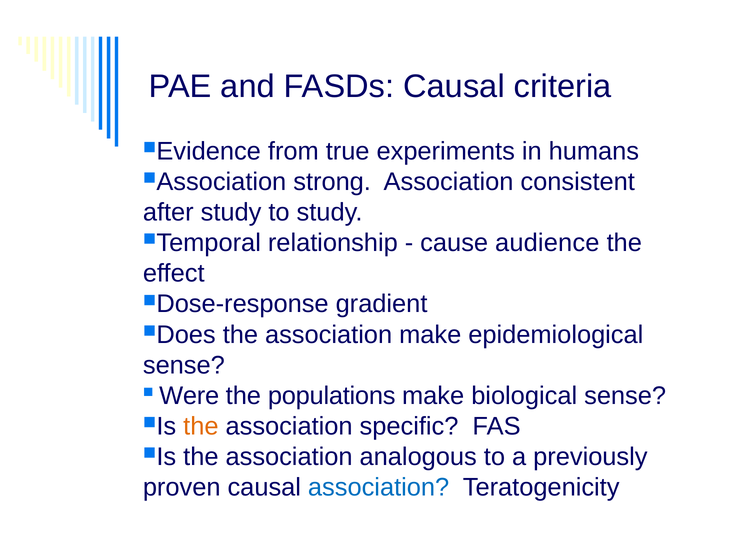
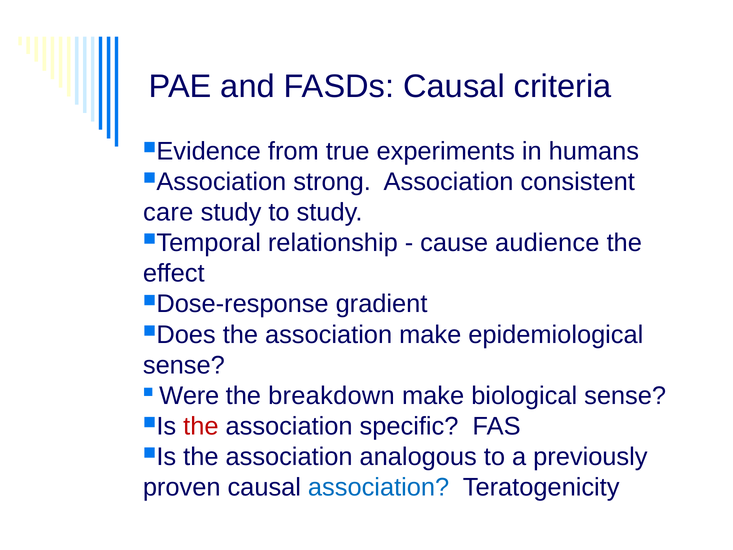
after: after -> care
populations: populations -> breakdown
the at (201, 426) colour: orange -> red
